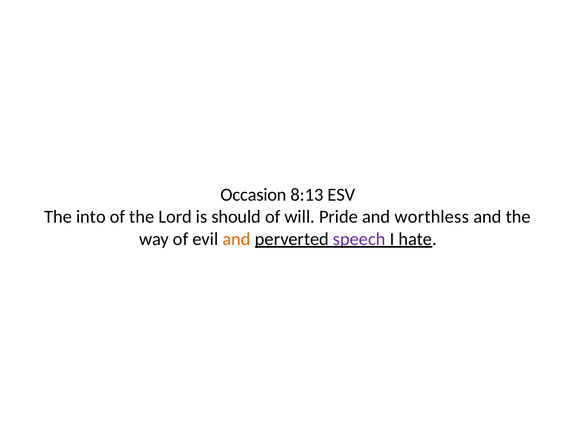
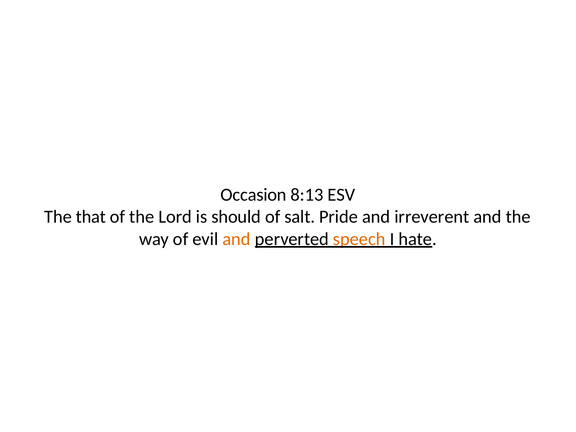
into: into -> that
will: will -> salt
worthless: worthless -> irreverent
speech colour: purple -> orange
